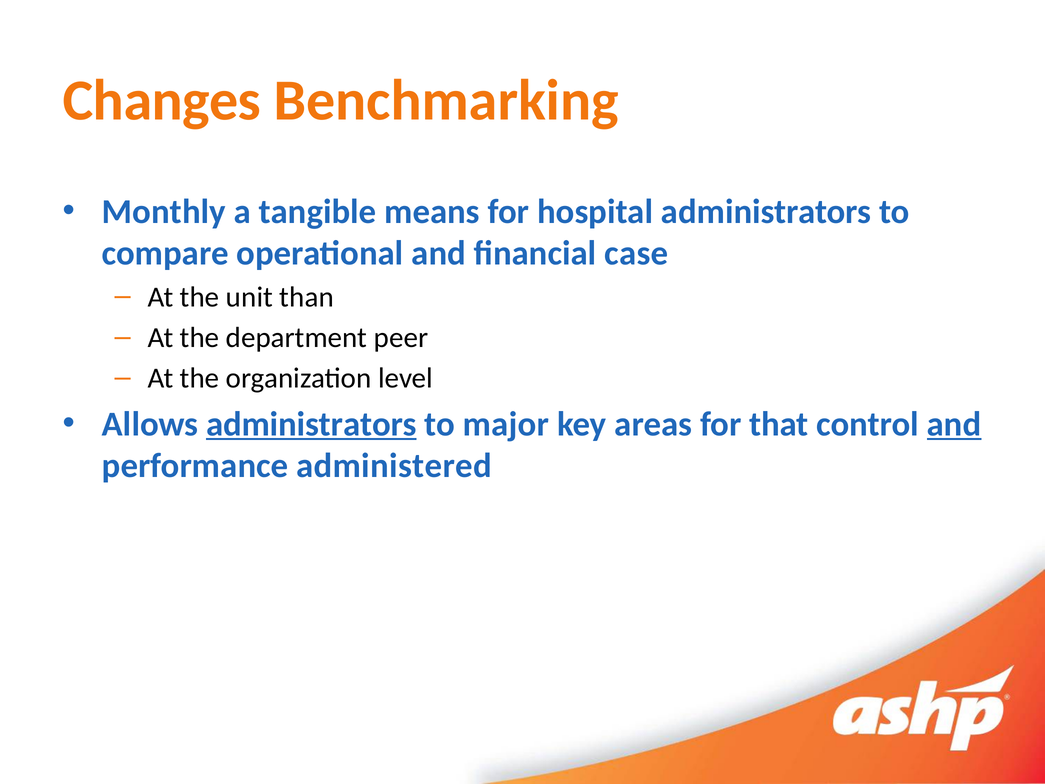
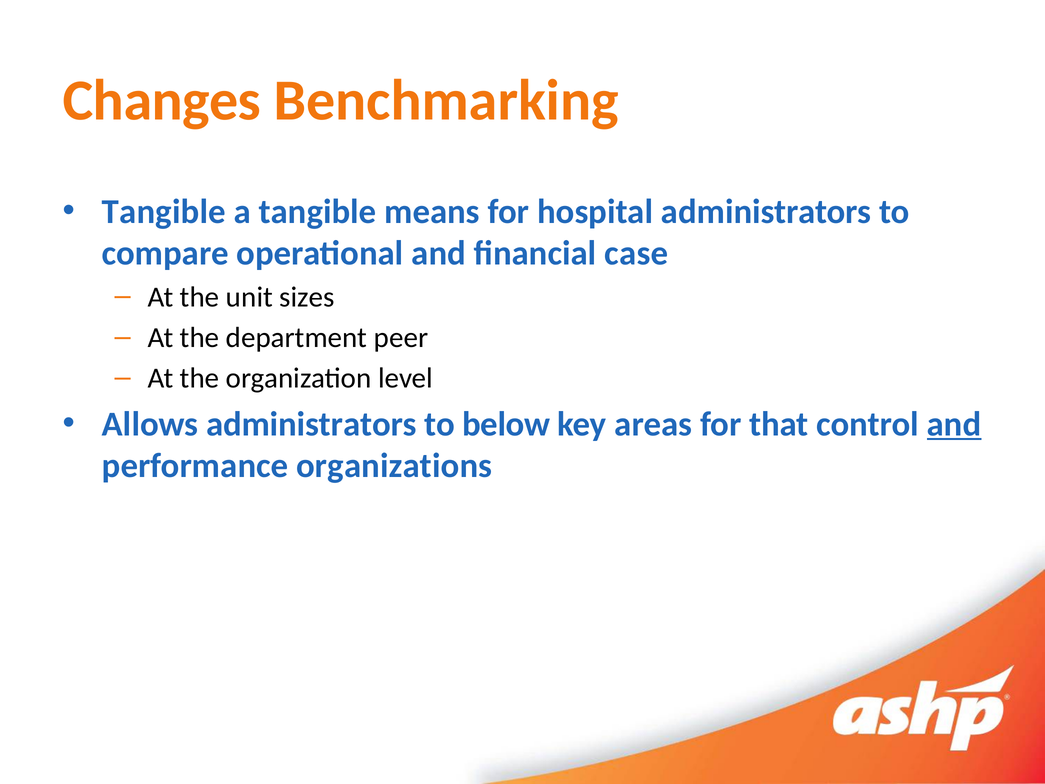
Monthly at (164, 211): Monthly -> Tangible
than: than -> sizes
administrators at (311, 424) underline: present -> none
major: major -> below
administered: administered -> organizations
